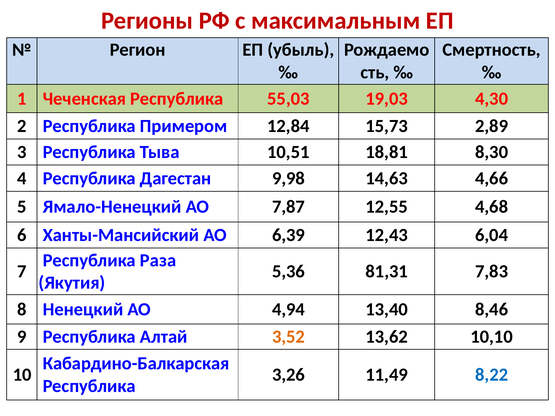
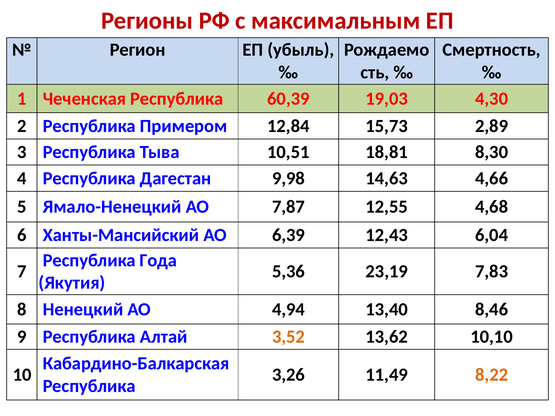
55,03: 55,03 -> 60,39
Раза: Раза -> Года
81,31: 81,31 -> 23,19
8,22 colour: blue -> orange
